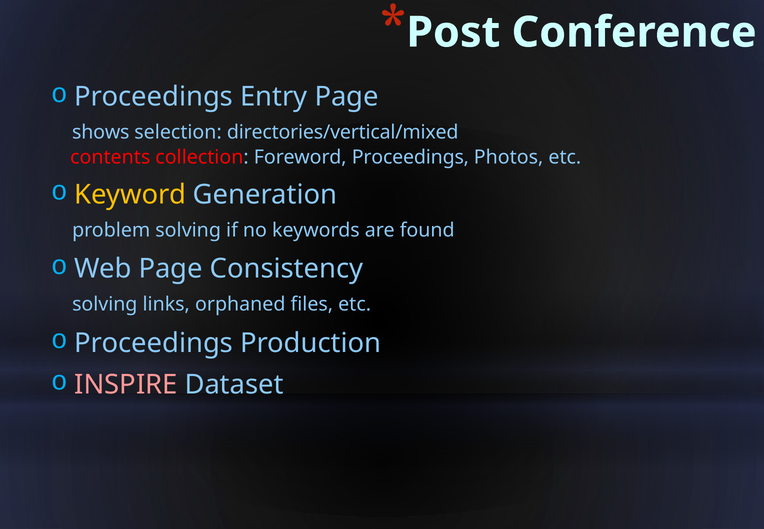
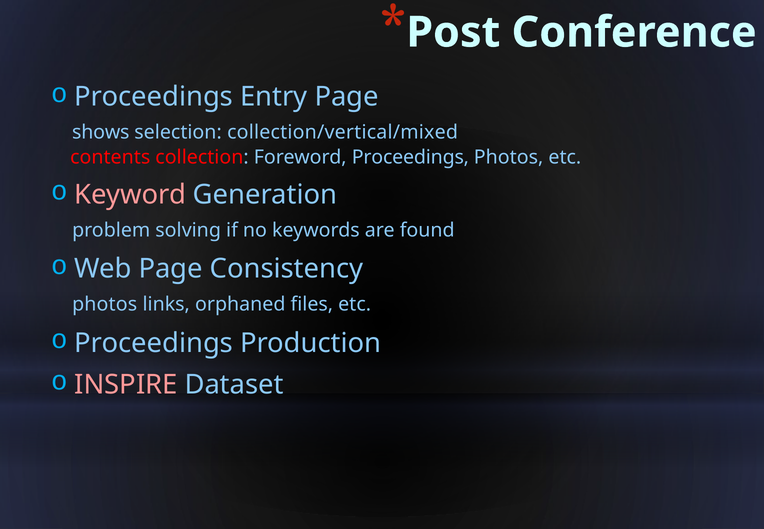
directories/vertical/mixed: directories/vertical/mixed -> collection/vertical/mixed
Keyword colour: yellow -> pink
solving at (105, 304): solving -> photos
